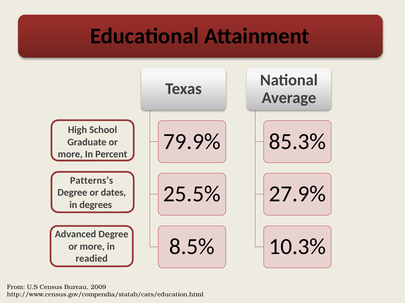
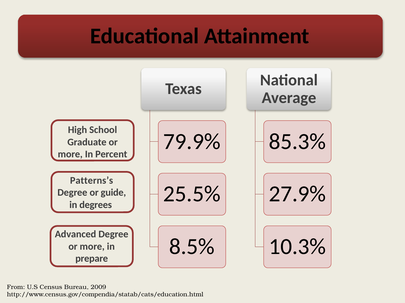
dates: dates -> guide
readied: readied -> prepare
